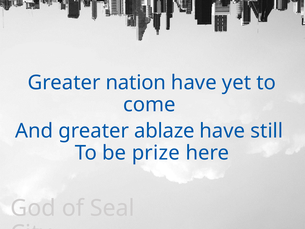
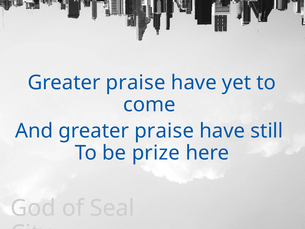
nation at (136, 83): nation -> praise
And greater ablaze: ablaze -> praise
